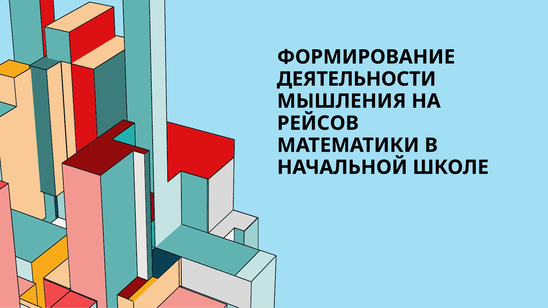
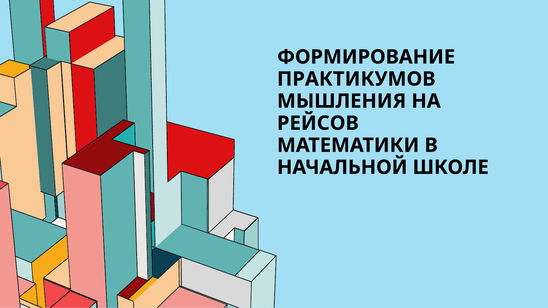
ДЕЯТЕЛЬНОСТИ: ДЕЯТЕЛЬНОСТИ -> ПРАКТИКУМОВ
